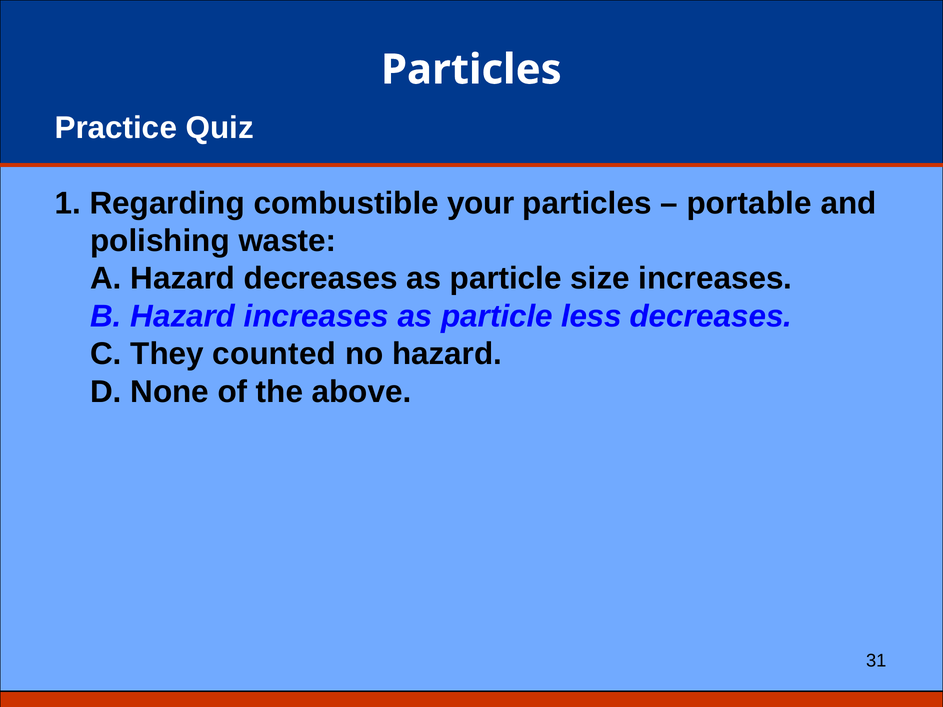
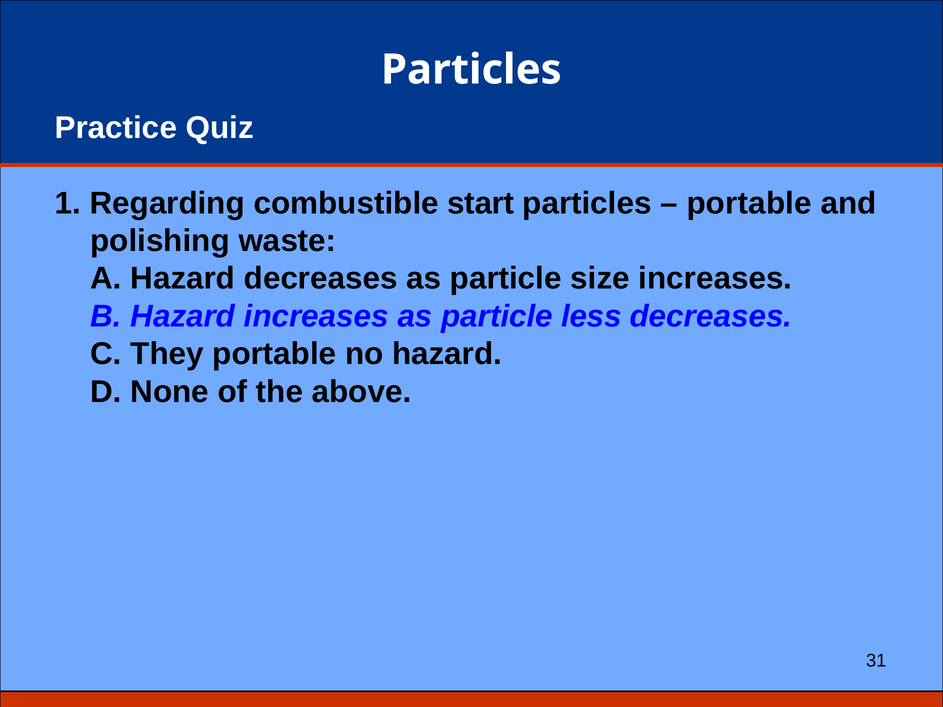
your: your -> start
They counted: counted -> portable
